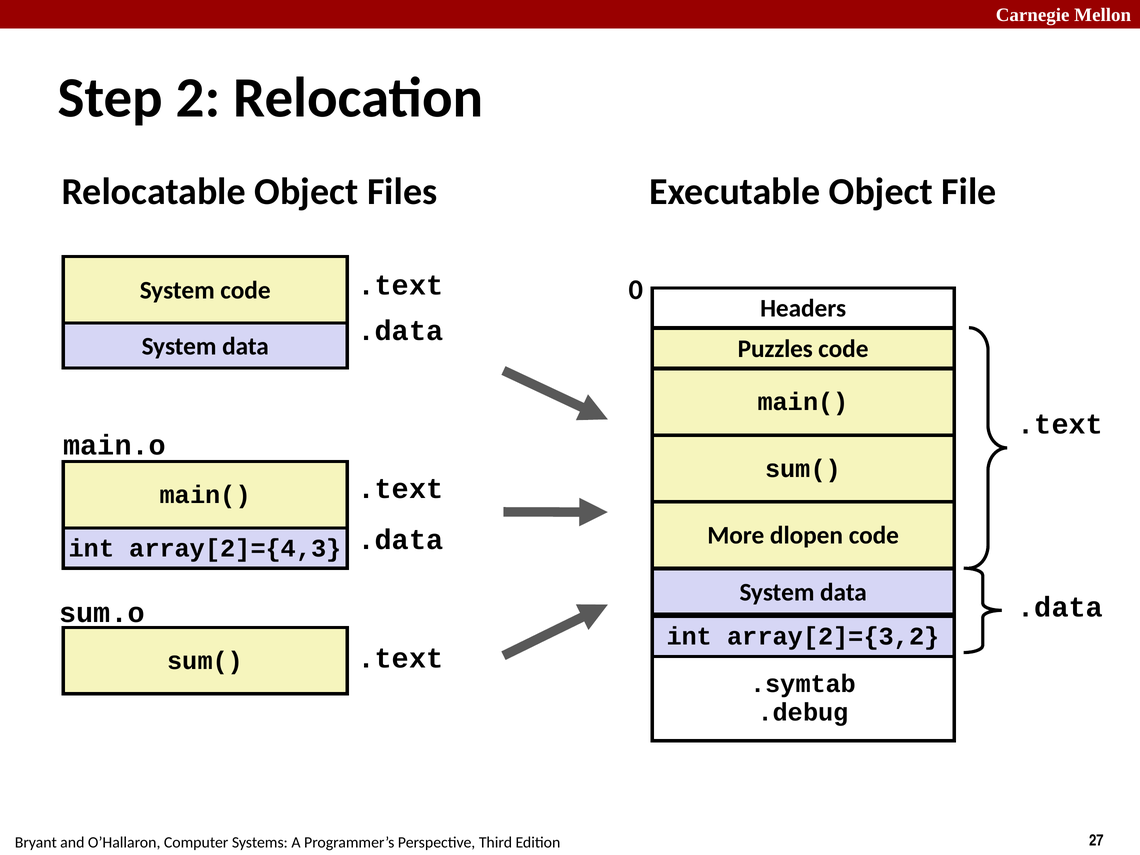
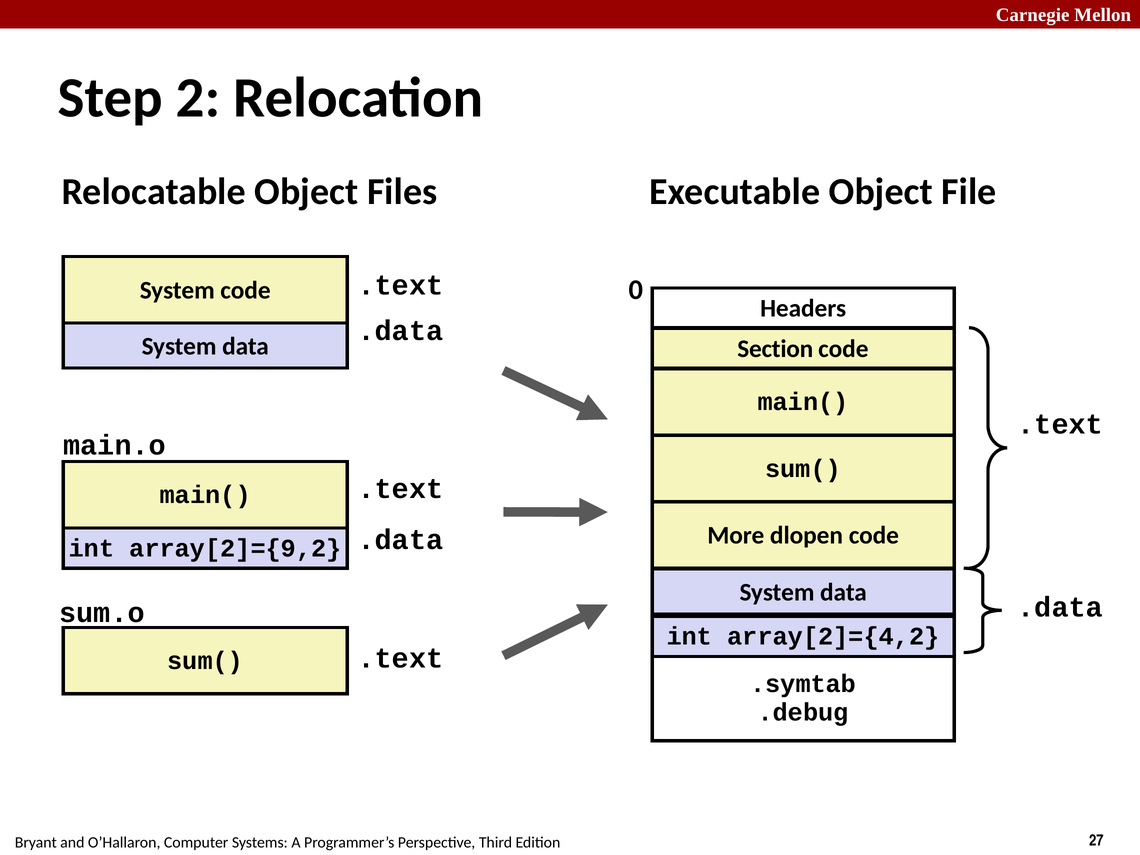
Puzzles: Puzzles -> Section
array[2]={4,3: array[2]={4,3 -> array[2]={9,2
array[2]={3,2: array[2]={3,2 -> array[2]={4,2
